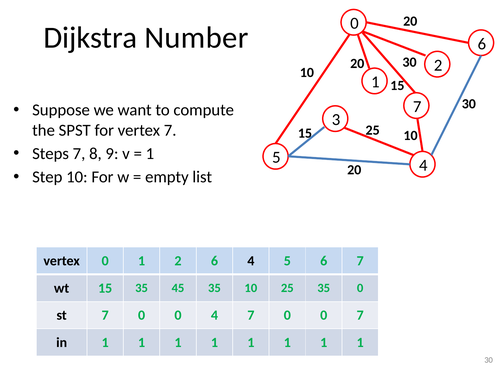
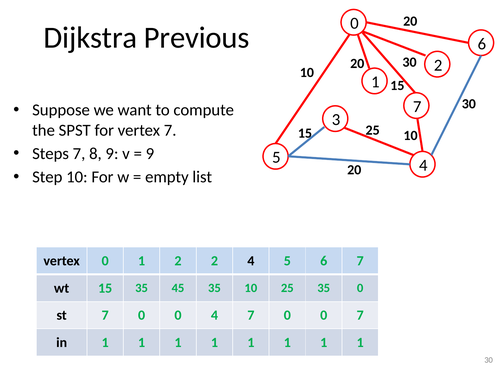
Number: Number -> Previous
1 at (150, 153): 1 -> 9
2 6: 6 -> 2
